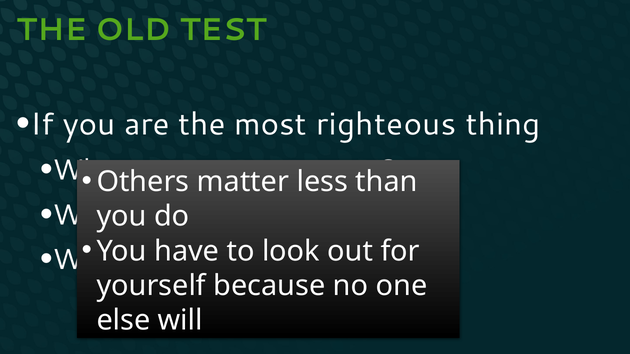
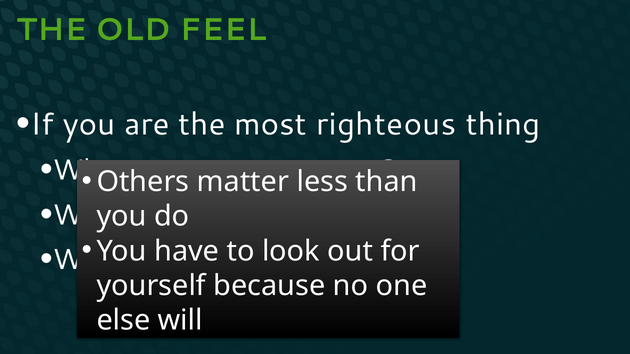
TEST: TEST -> FEEL
